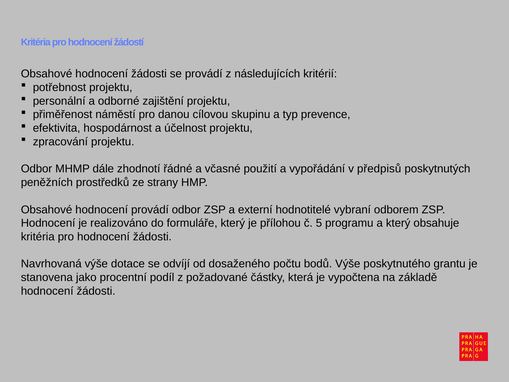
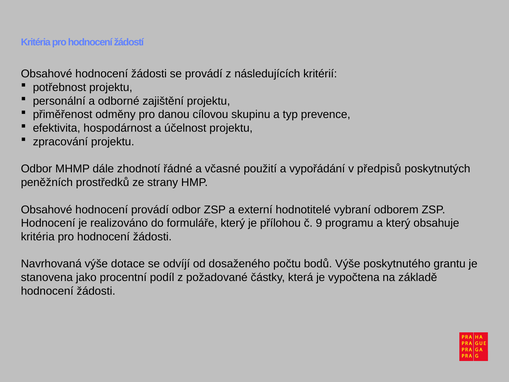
náměstí: náměstí -> odměny
5: 5 -> 9
